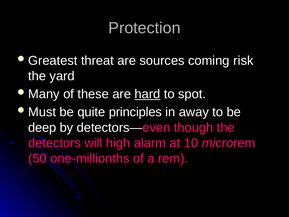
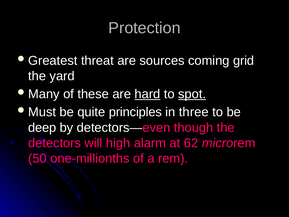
risk: risk -> grid
spot underline: none -> present
away: away -> three
10: 10 -> 62
